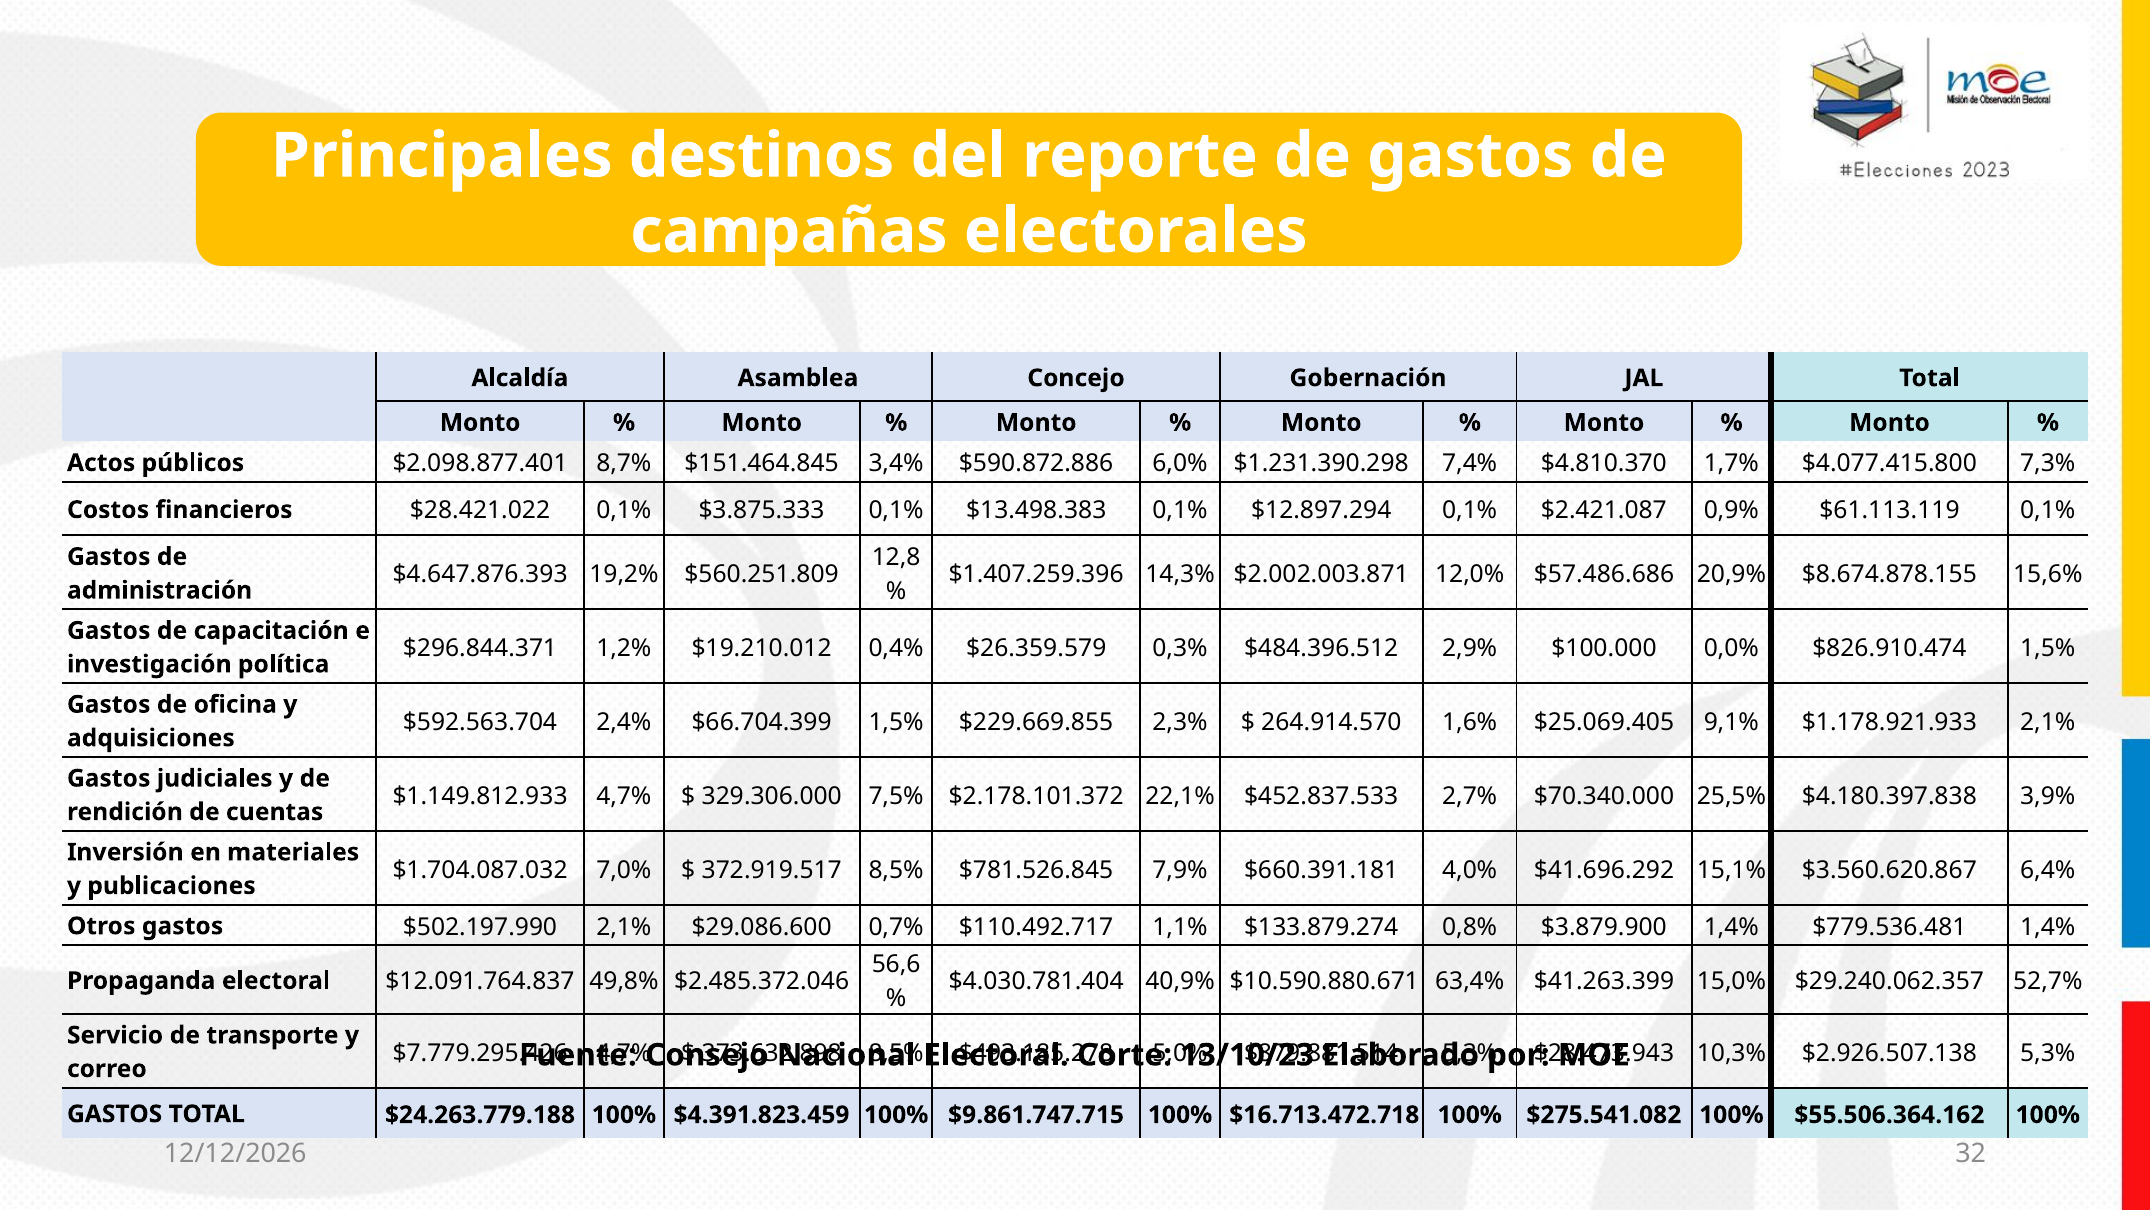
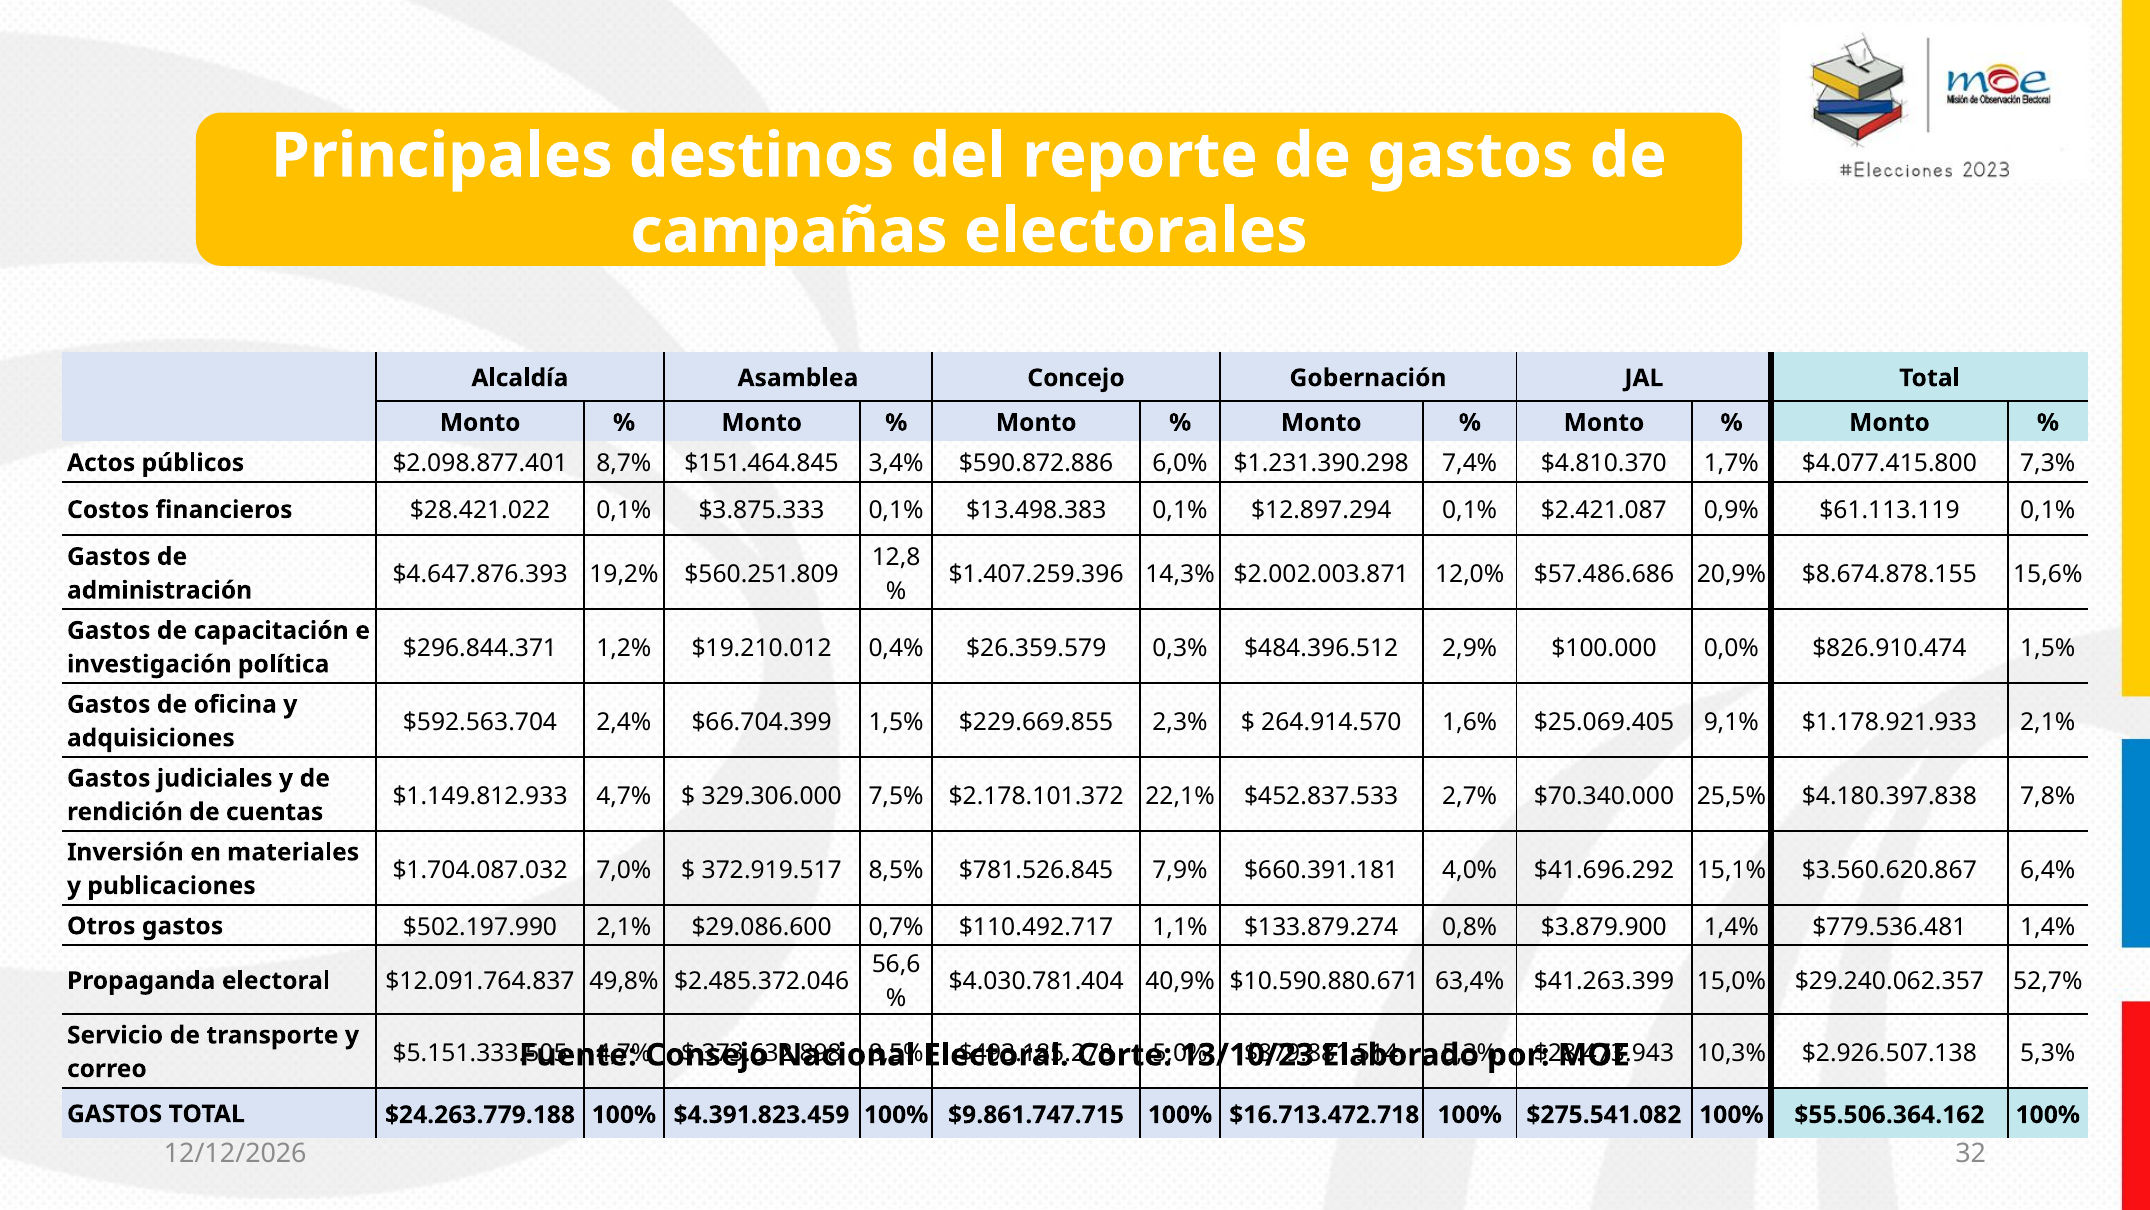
3,9%: 3,9% -> 7,8%
$7.779.295.426: $7.779.295.426 -> $5.151.333.505
